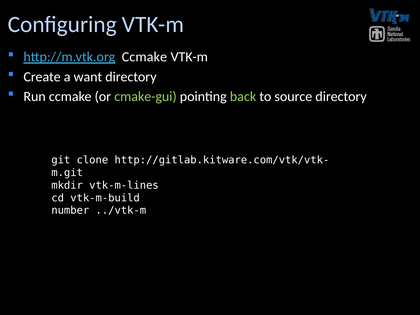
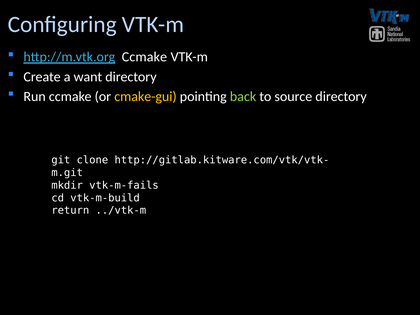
cmake-gui colour: light green -> yellow
vtk-m-lines: vtk-m-lines -> vtk-m-fails
number: number -> return
